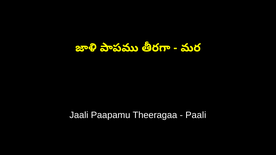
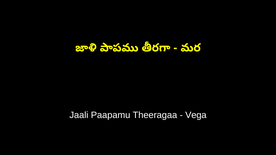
Paali: Paali -> Vega
